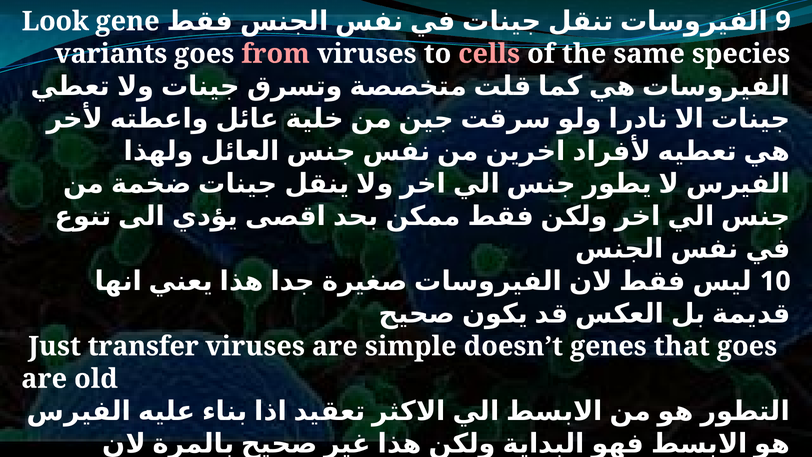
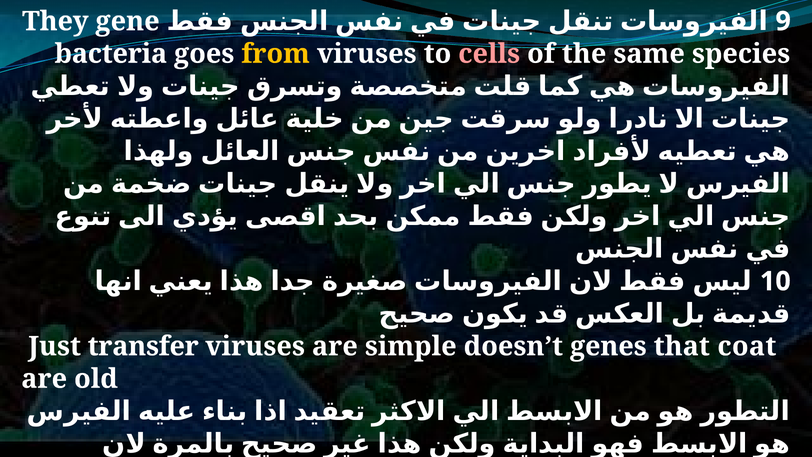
Look: Look -> They
variants: variants -> bacteria
from colour: pink -> yellow
that goes: goes -> coat
